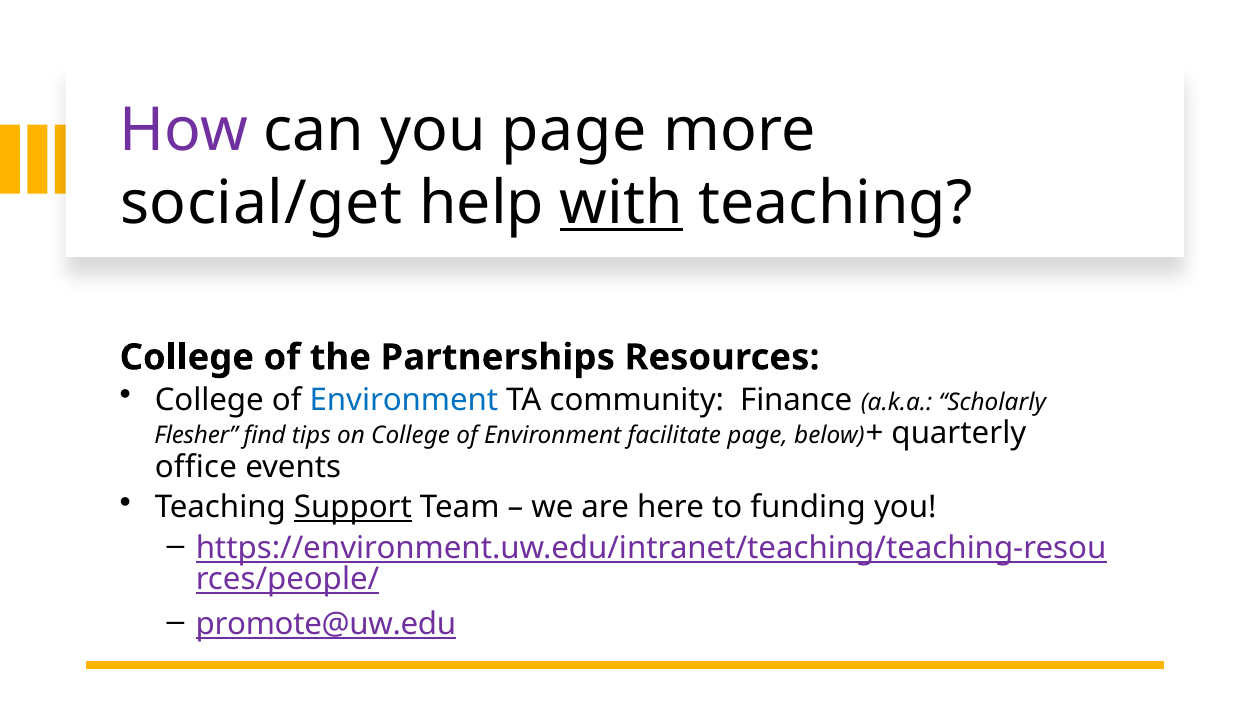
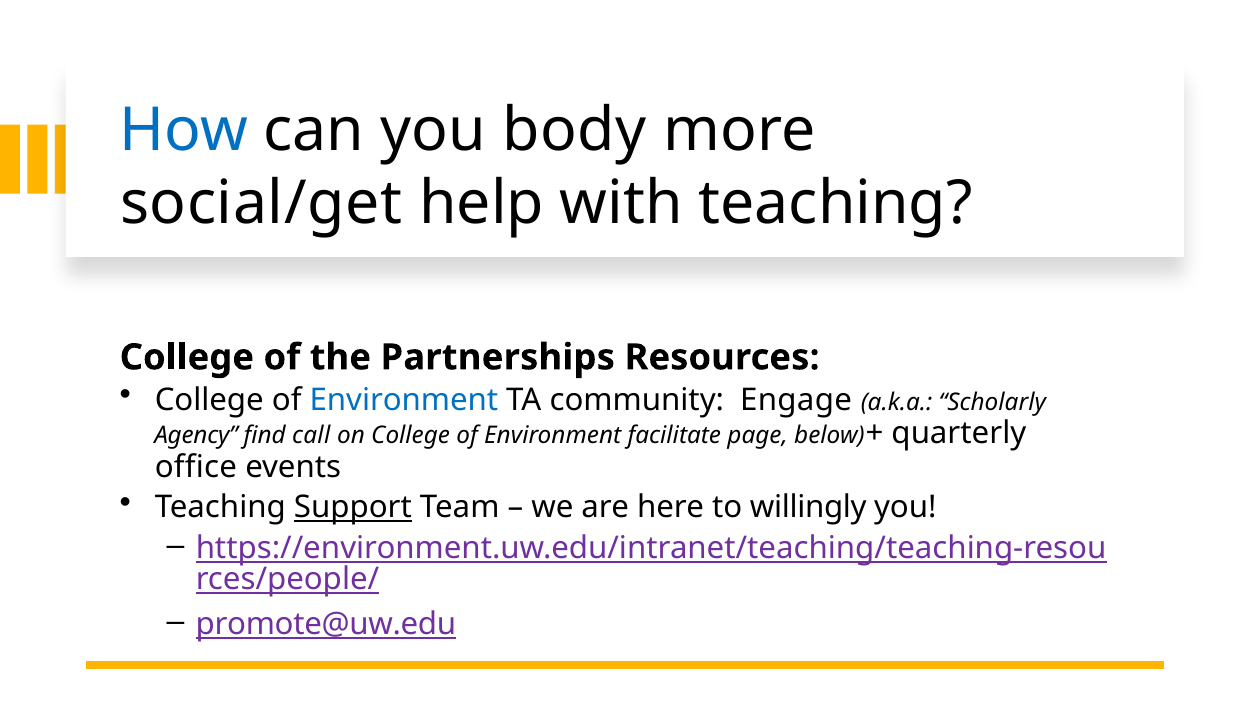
How colour: purple -> blue
you page: page -> body
with underline: present -> none
Finance: Finance -> Engage
Flesher: Flesher -> Agency
tips: tips -> call
funding: funding -> willingly
